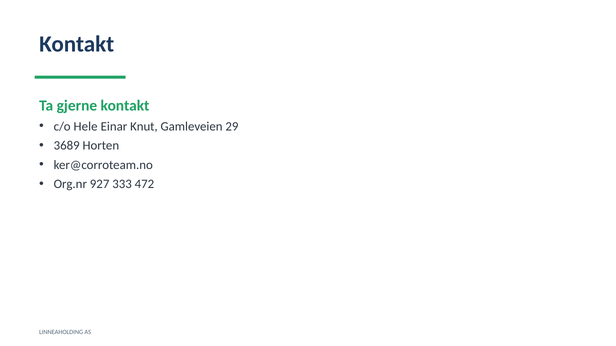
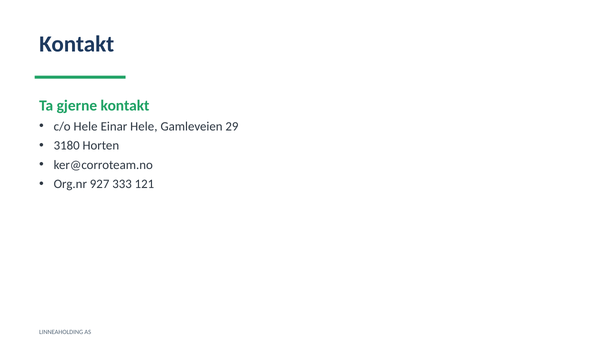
Einar Knut: Knut -> Hele
3689: 3689 -> 3180
472: 472 -> 121
